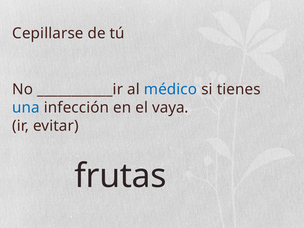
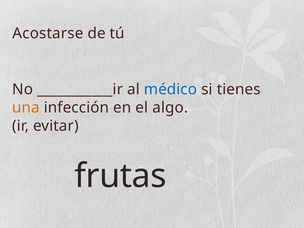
Cepillarse: Cepillarse -> Acostarse
una colour: blue -> orange
vaya: vaya -> algo
